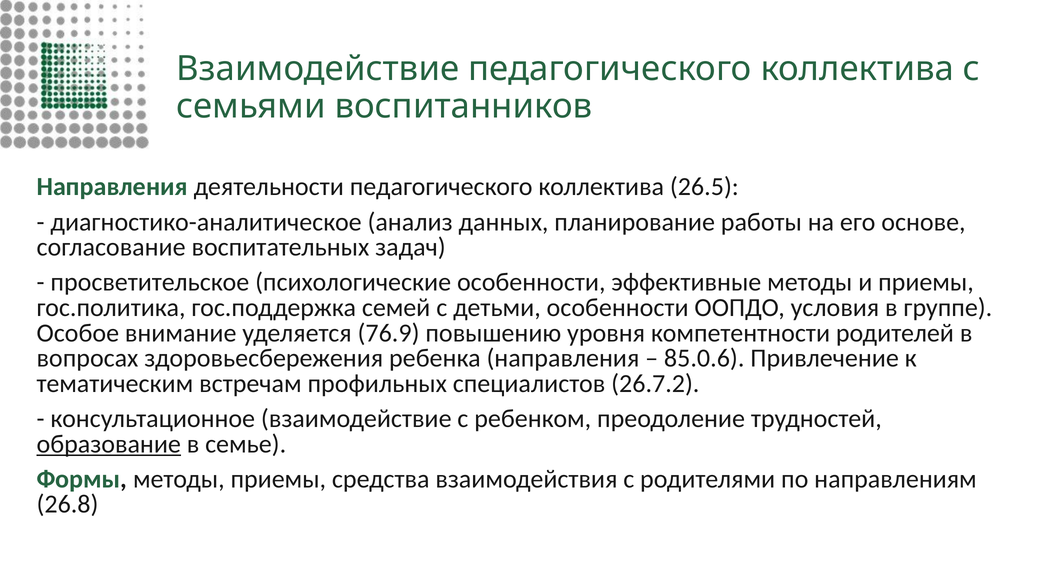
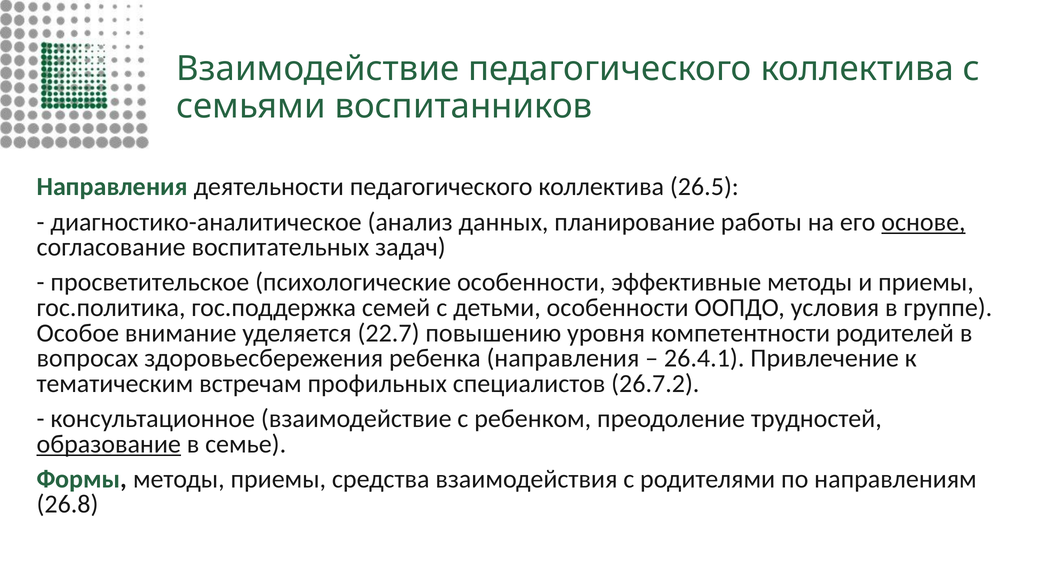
основе underline: none -> present
76.9: 76.9 -> 22.7
85.0.6: 85.0.6 -> 26.4.1
